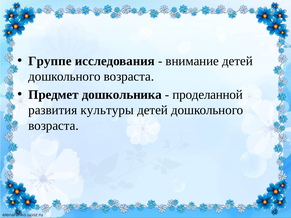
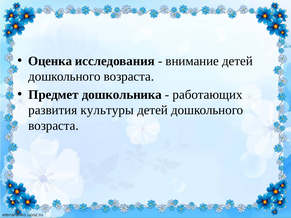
Группе: Группе -> Оценка
проделанной: проделанной -> работающих
